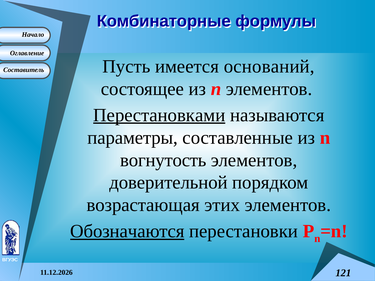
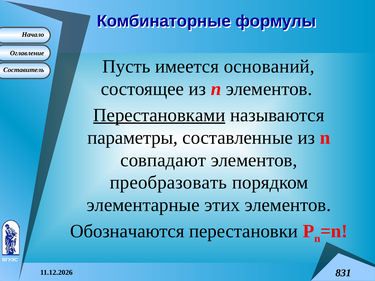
вогнутость: вогнутость -> совпадают
доверительной: доверительной -> преобразовать
возрастающая: возрастающая -> элементарные
Обозначаются underline: present -> none
121: 121 -> 831
